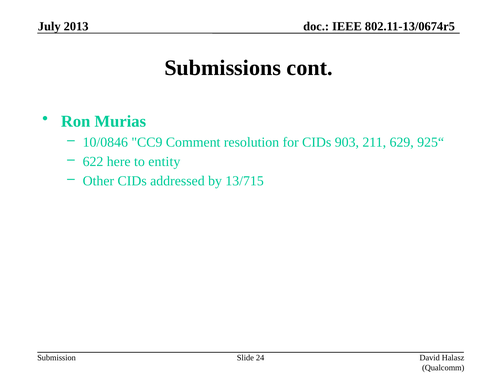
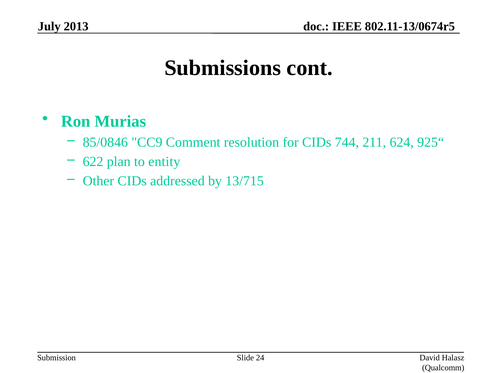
10/0846: 10/0846 -> 85/0846
903: 903 -> 744
629: 629 -> 624
here: here -> plan
